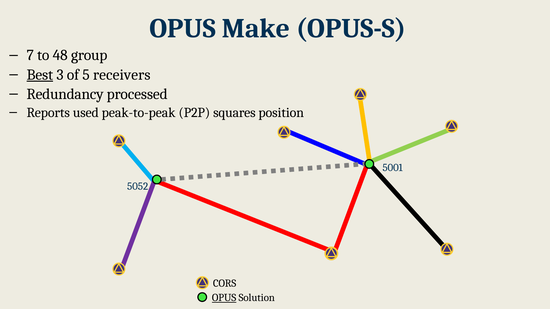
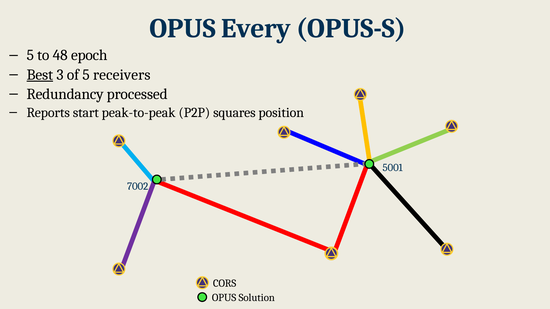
Make: Make -> Every
7 at (30, 55): 7 -> 5
group: group -> epoch
used: used -> start
5052: 5052 -> 7002
OPUS at (224, 298) underline: present -> none
